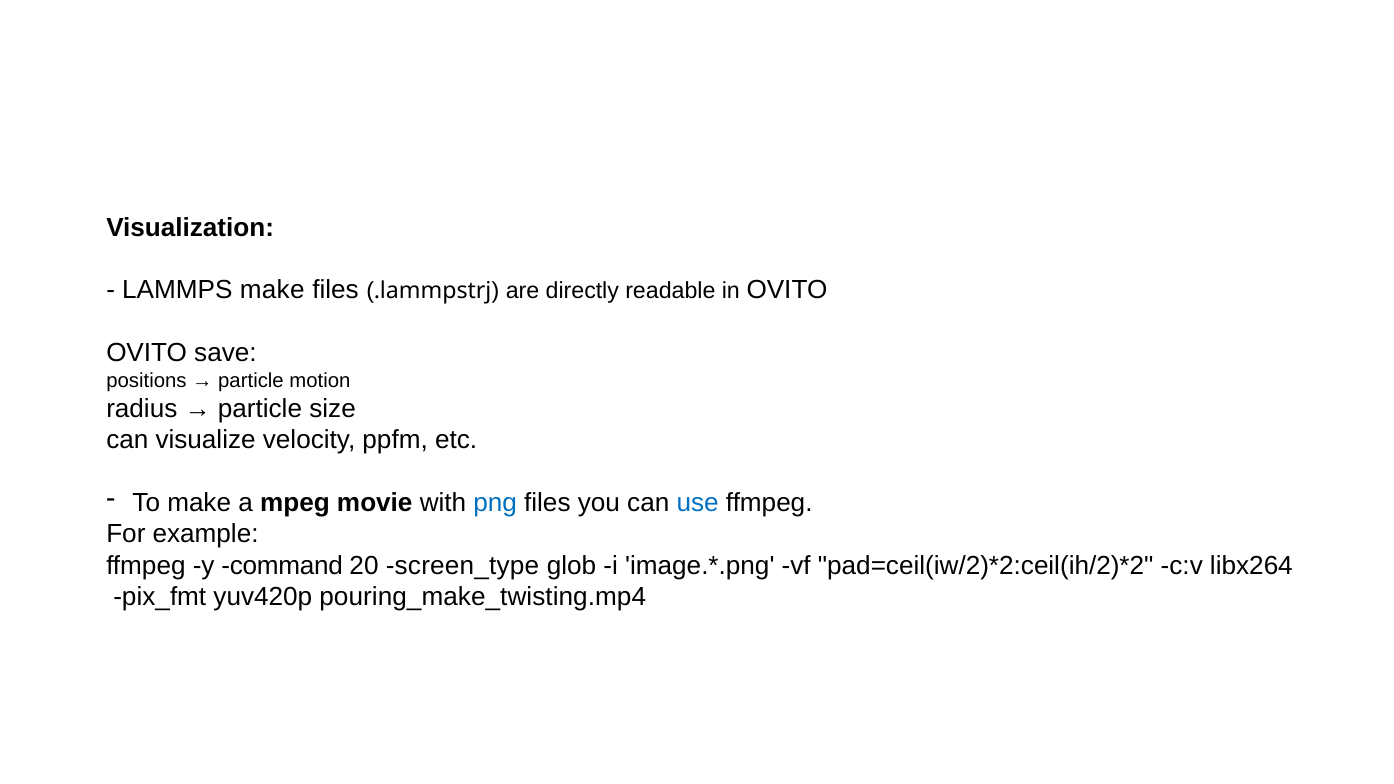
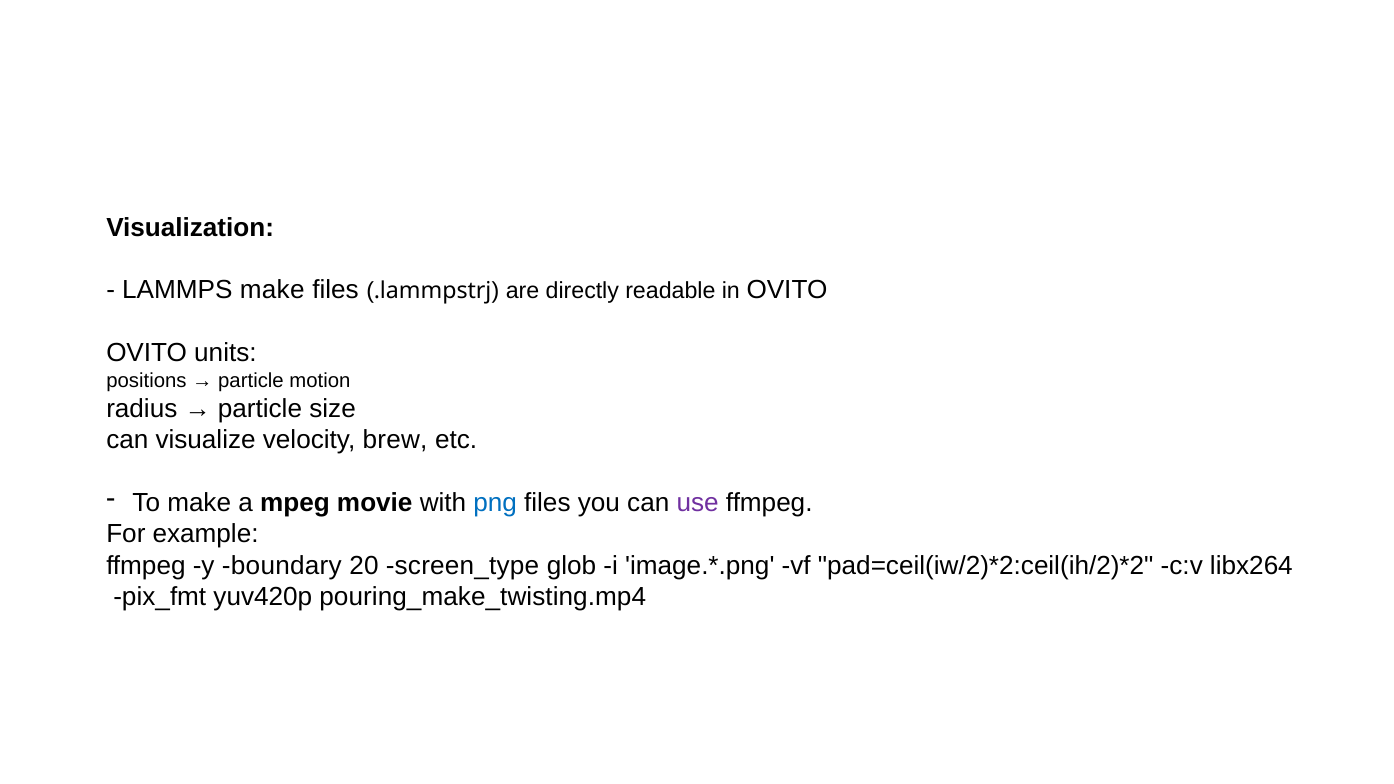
save: save -> units
ppfm: ppfm -> brew
use colour: blue -> purple
command: command -> boundary
